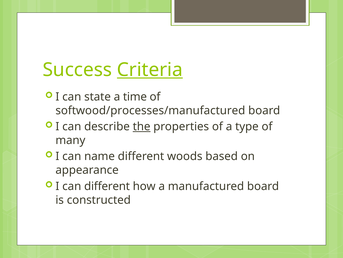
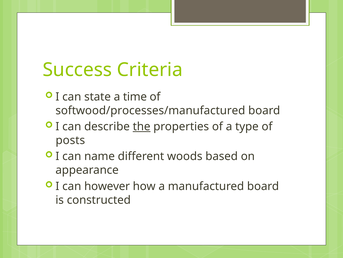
Criteria underline: present -> none
many: many -> posts
can different: different -> however
